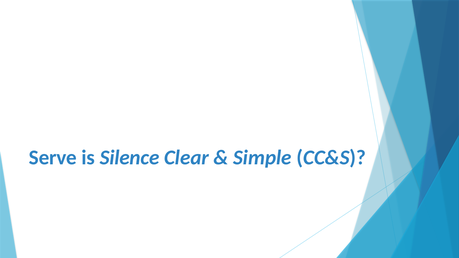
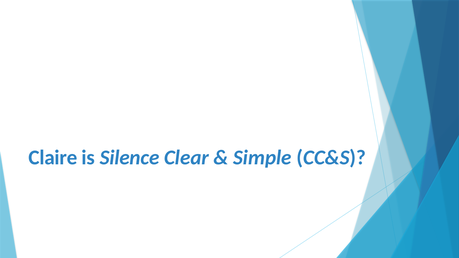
Serve: Serve -> Claire
